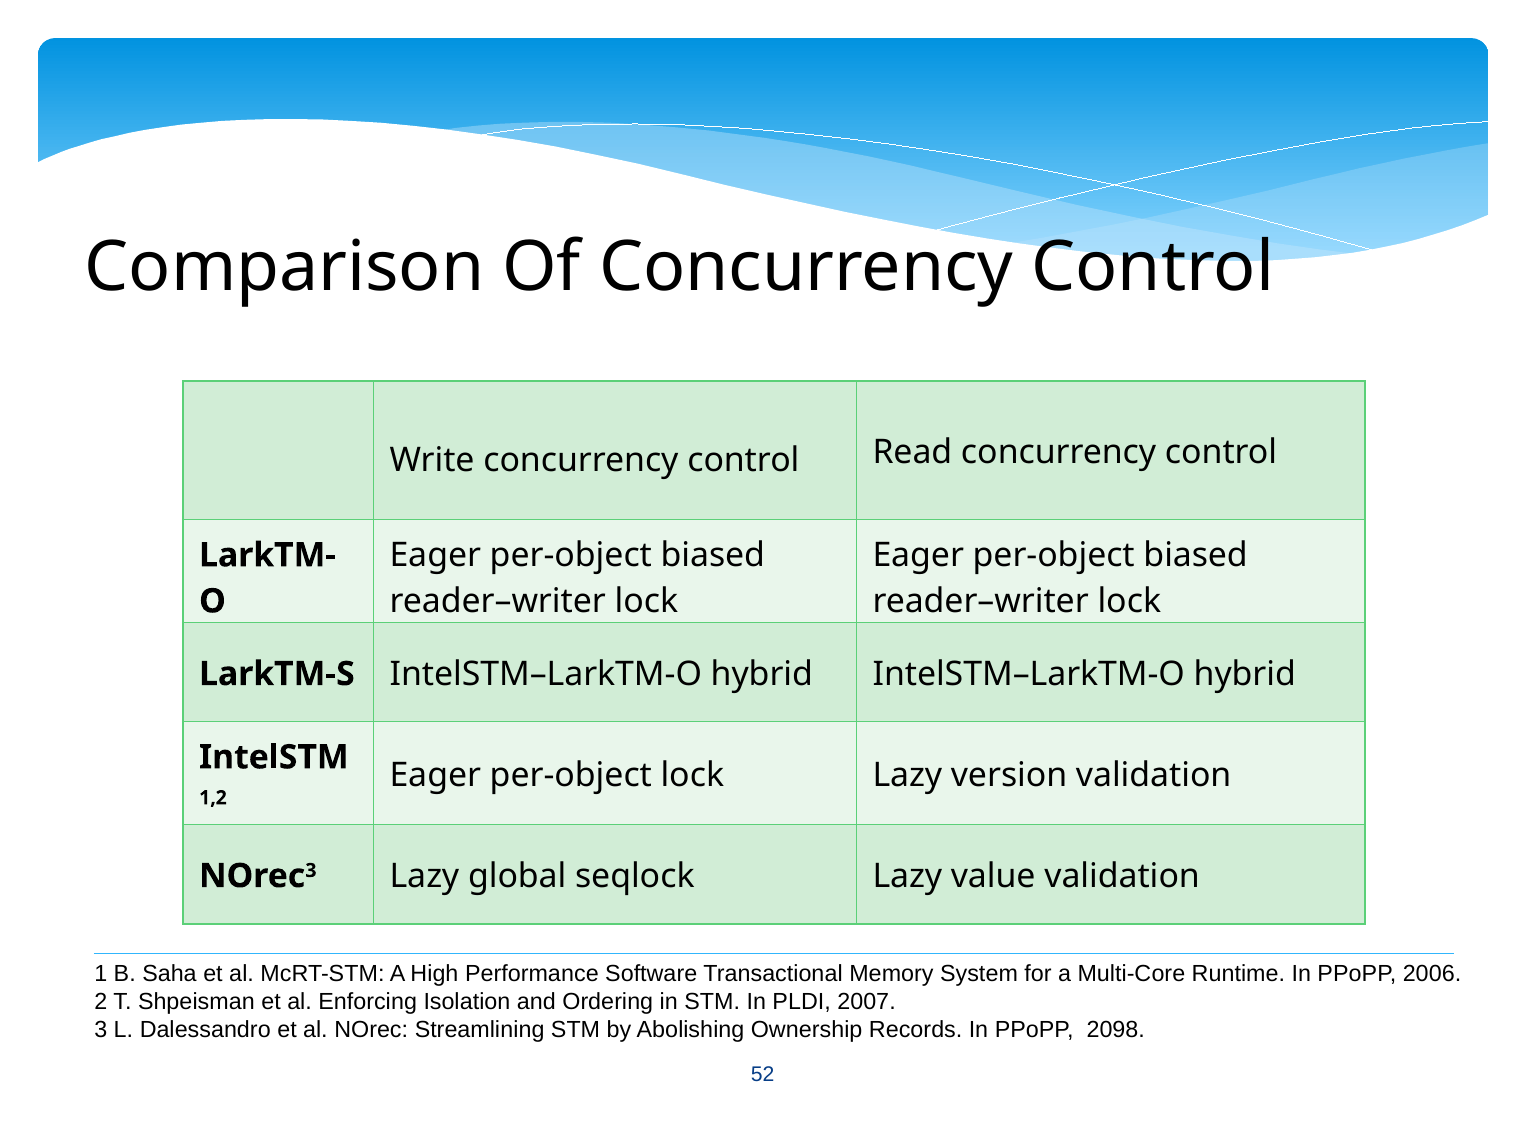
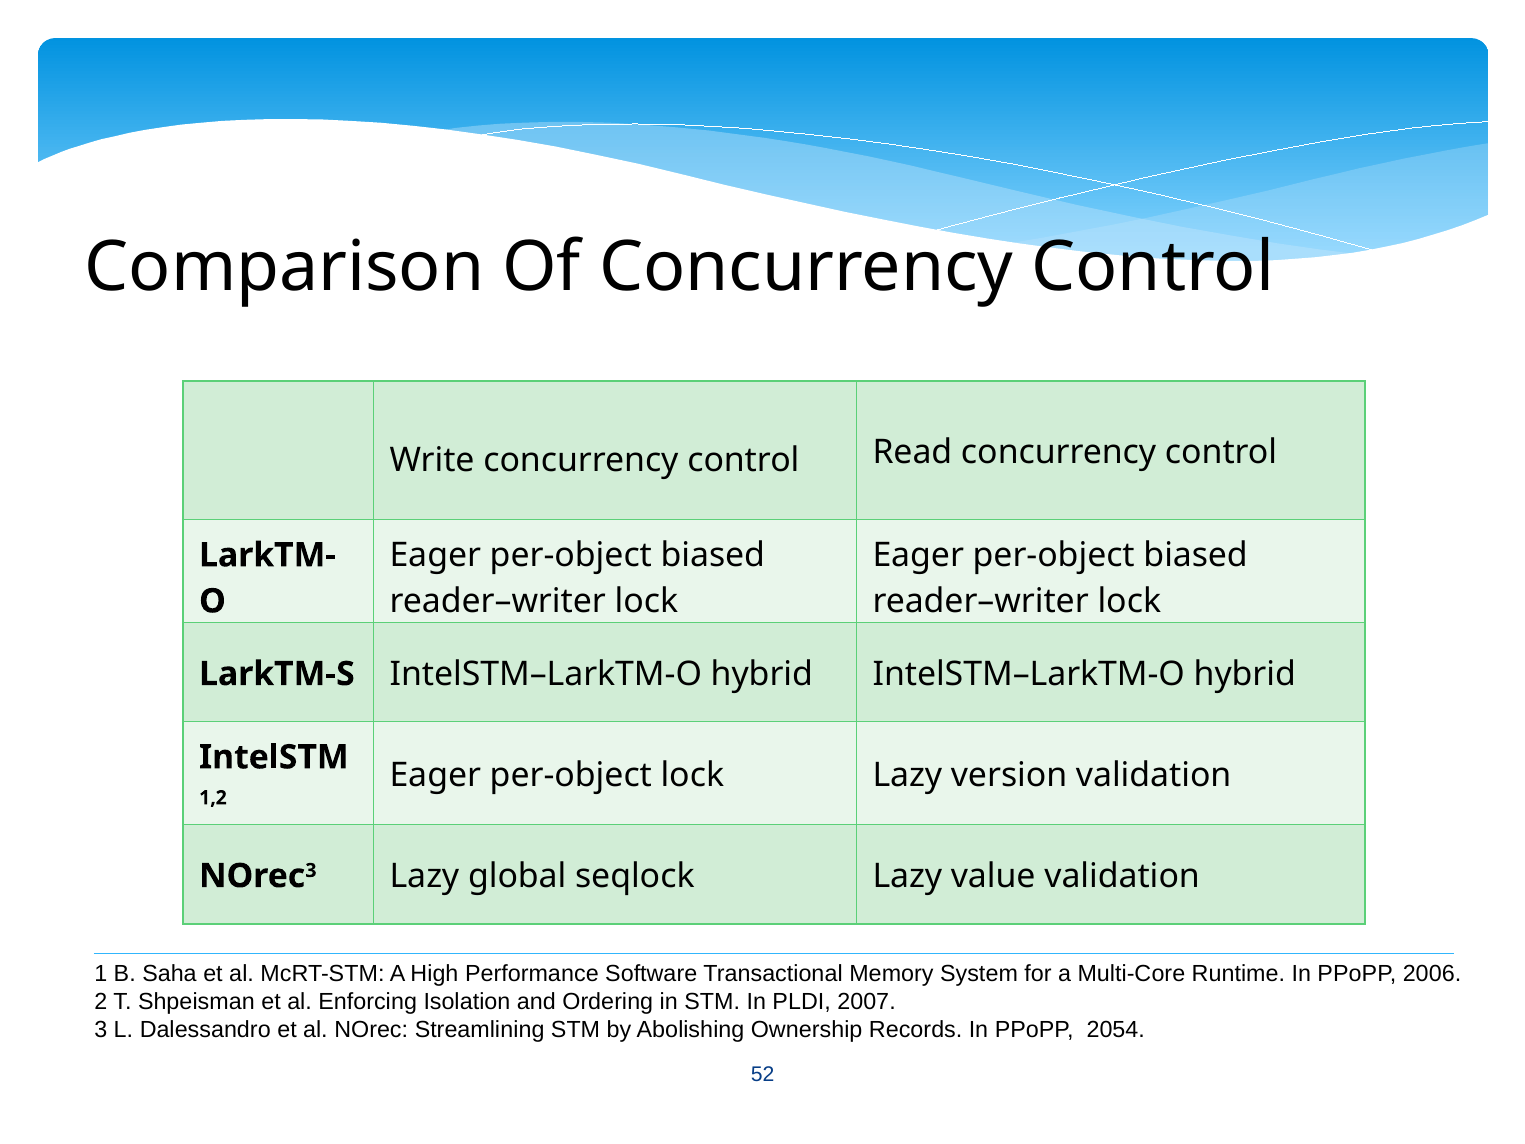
2098: 2098 -> 2054
